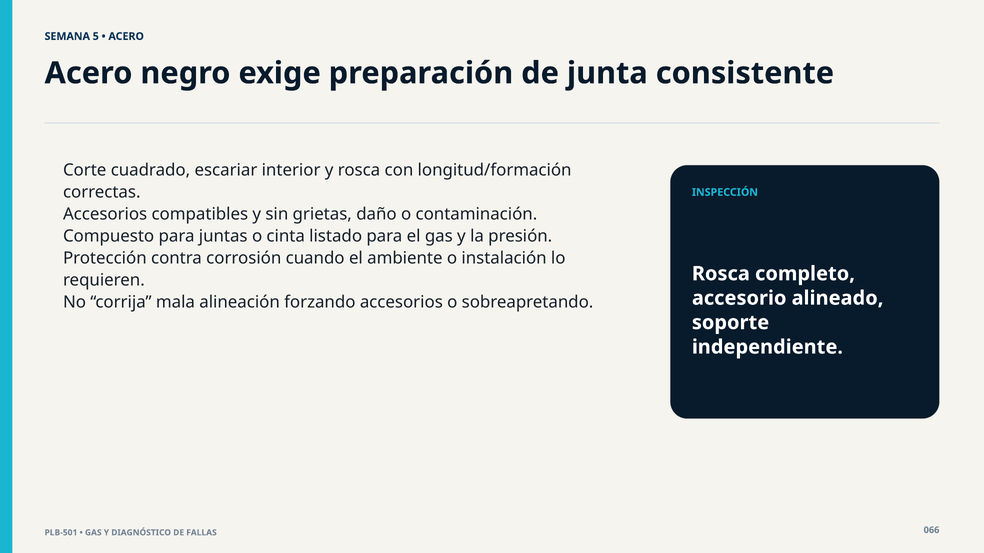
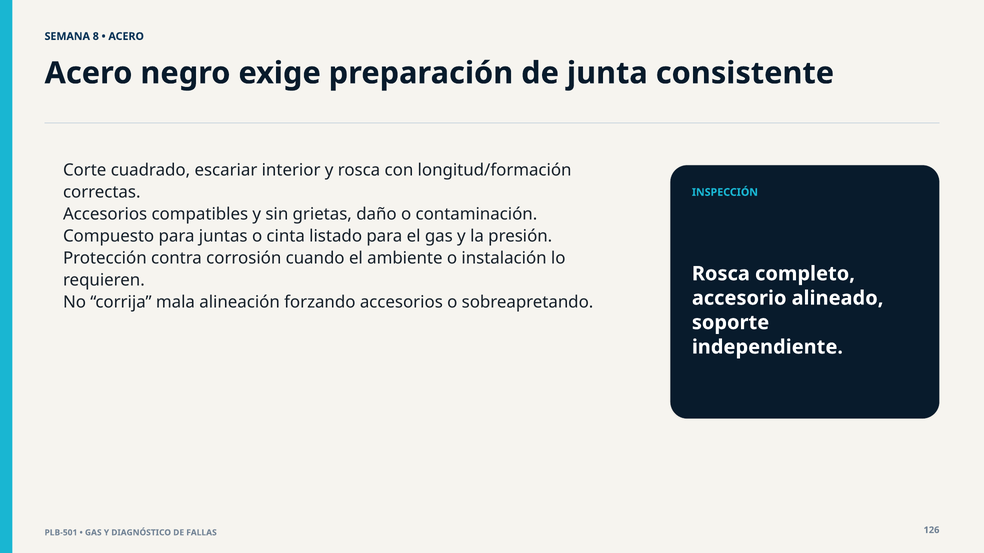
5: 5 -> 8
066: 066 -> 126
